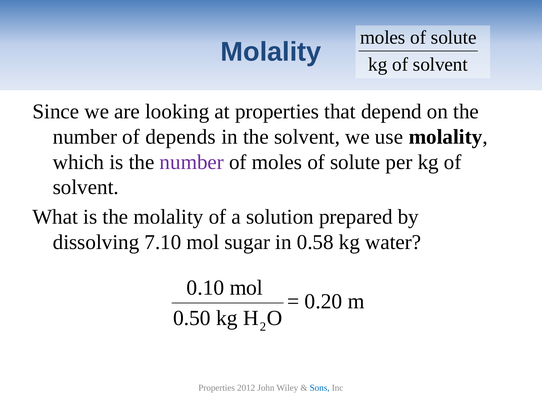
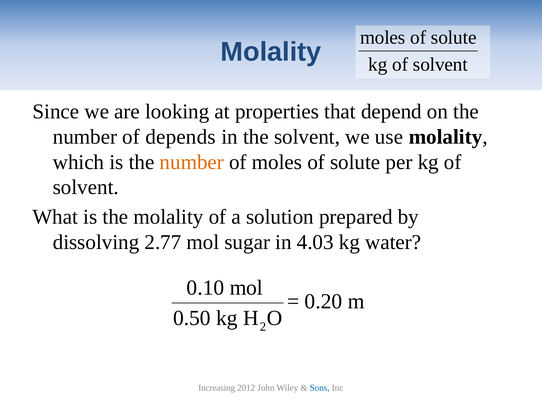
number at (192, 162) colour: purple -> orange
7.10: 7.10 -> 2.77
0.58: 0.58 -> 4.03
Properties at (217, 388): Properties -> Increasing
